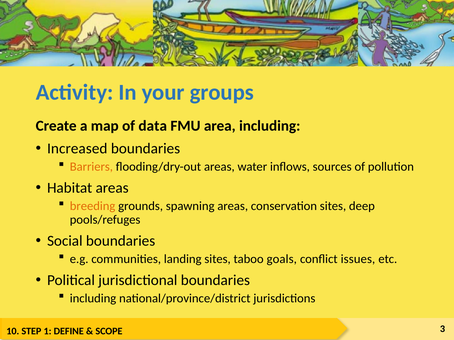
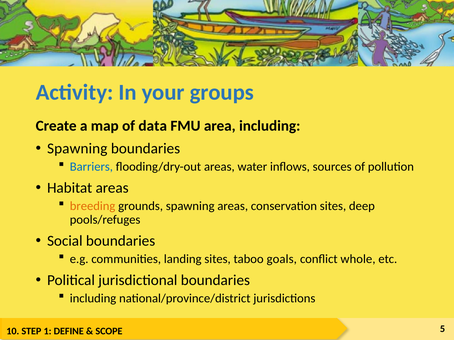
Increased at (77, 149): Increased -> Spawning
Barriers colour: orange -> blue
issues: issues -> whole
3: 3 -> 5
